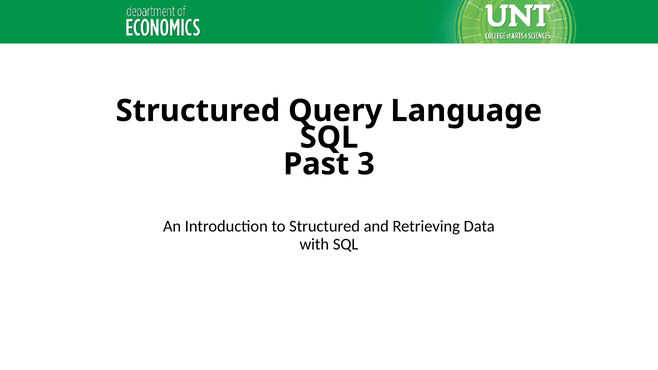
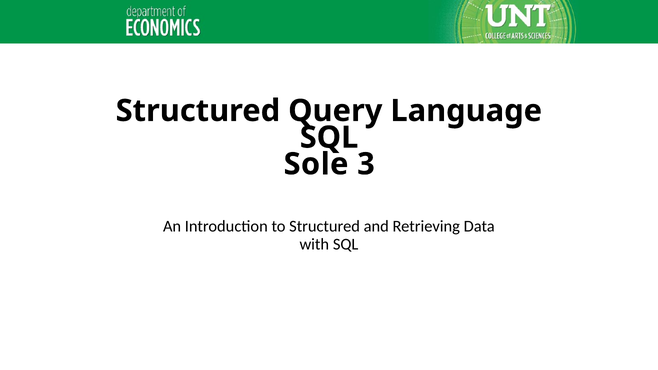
Past: Past -> Sole
